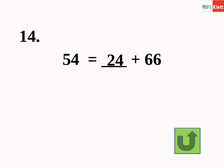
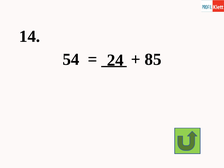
66: 66 -> 85
